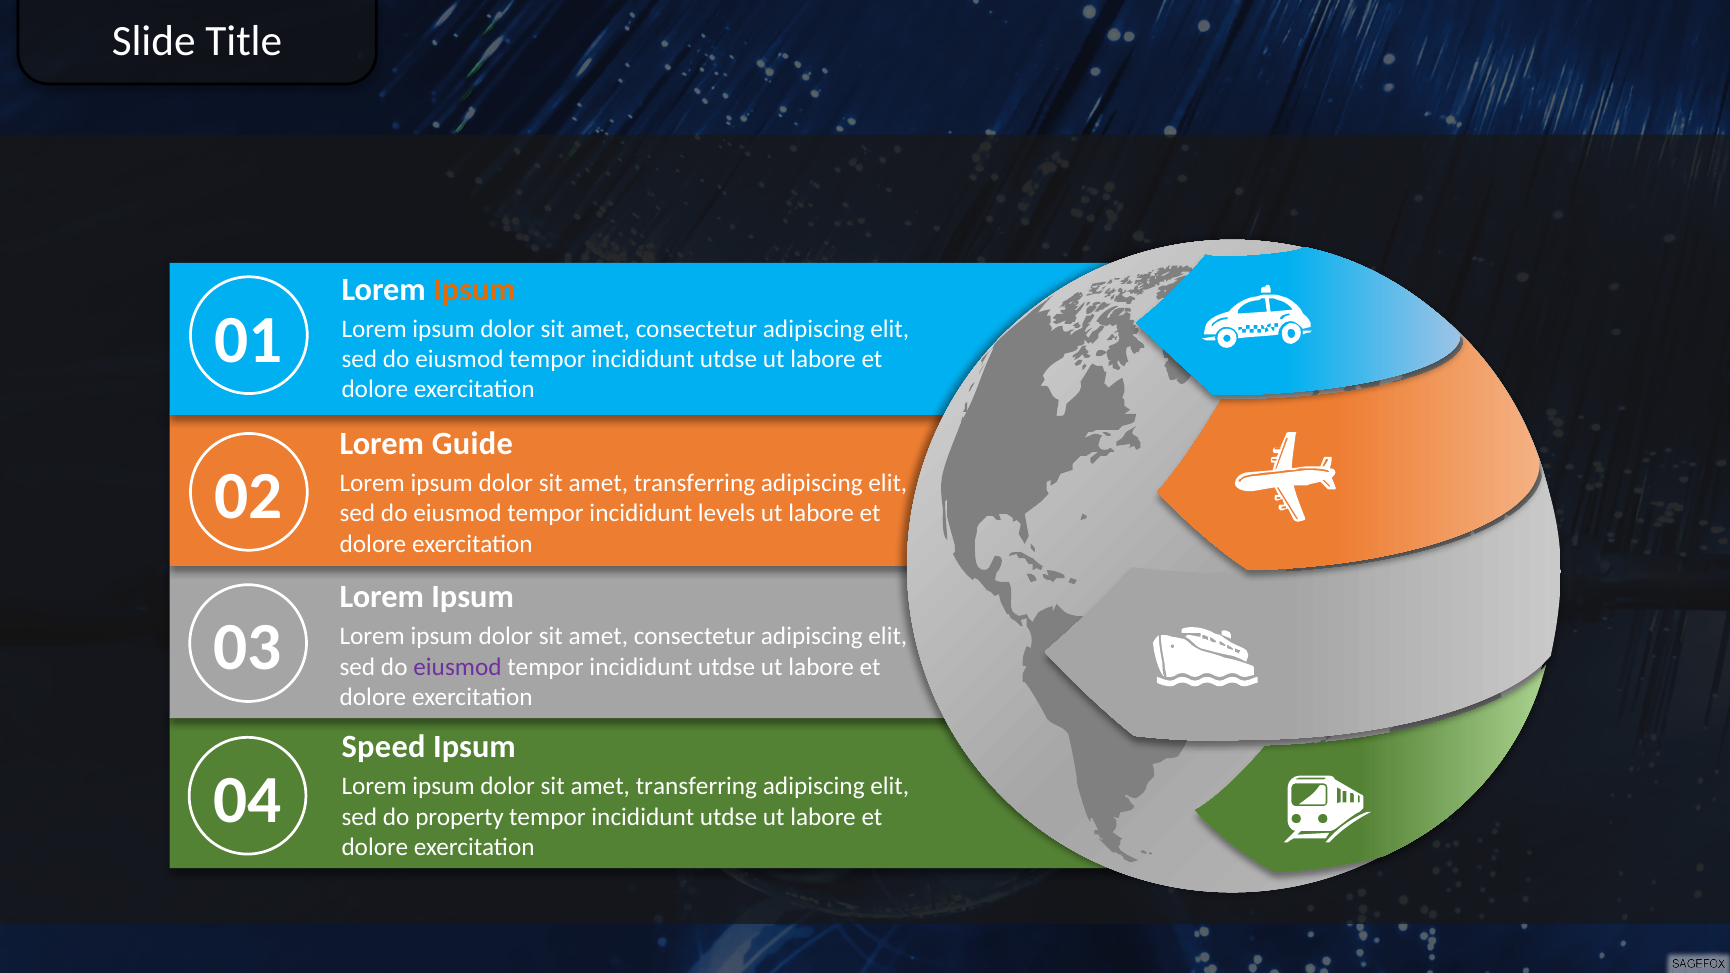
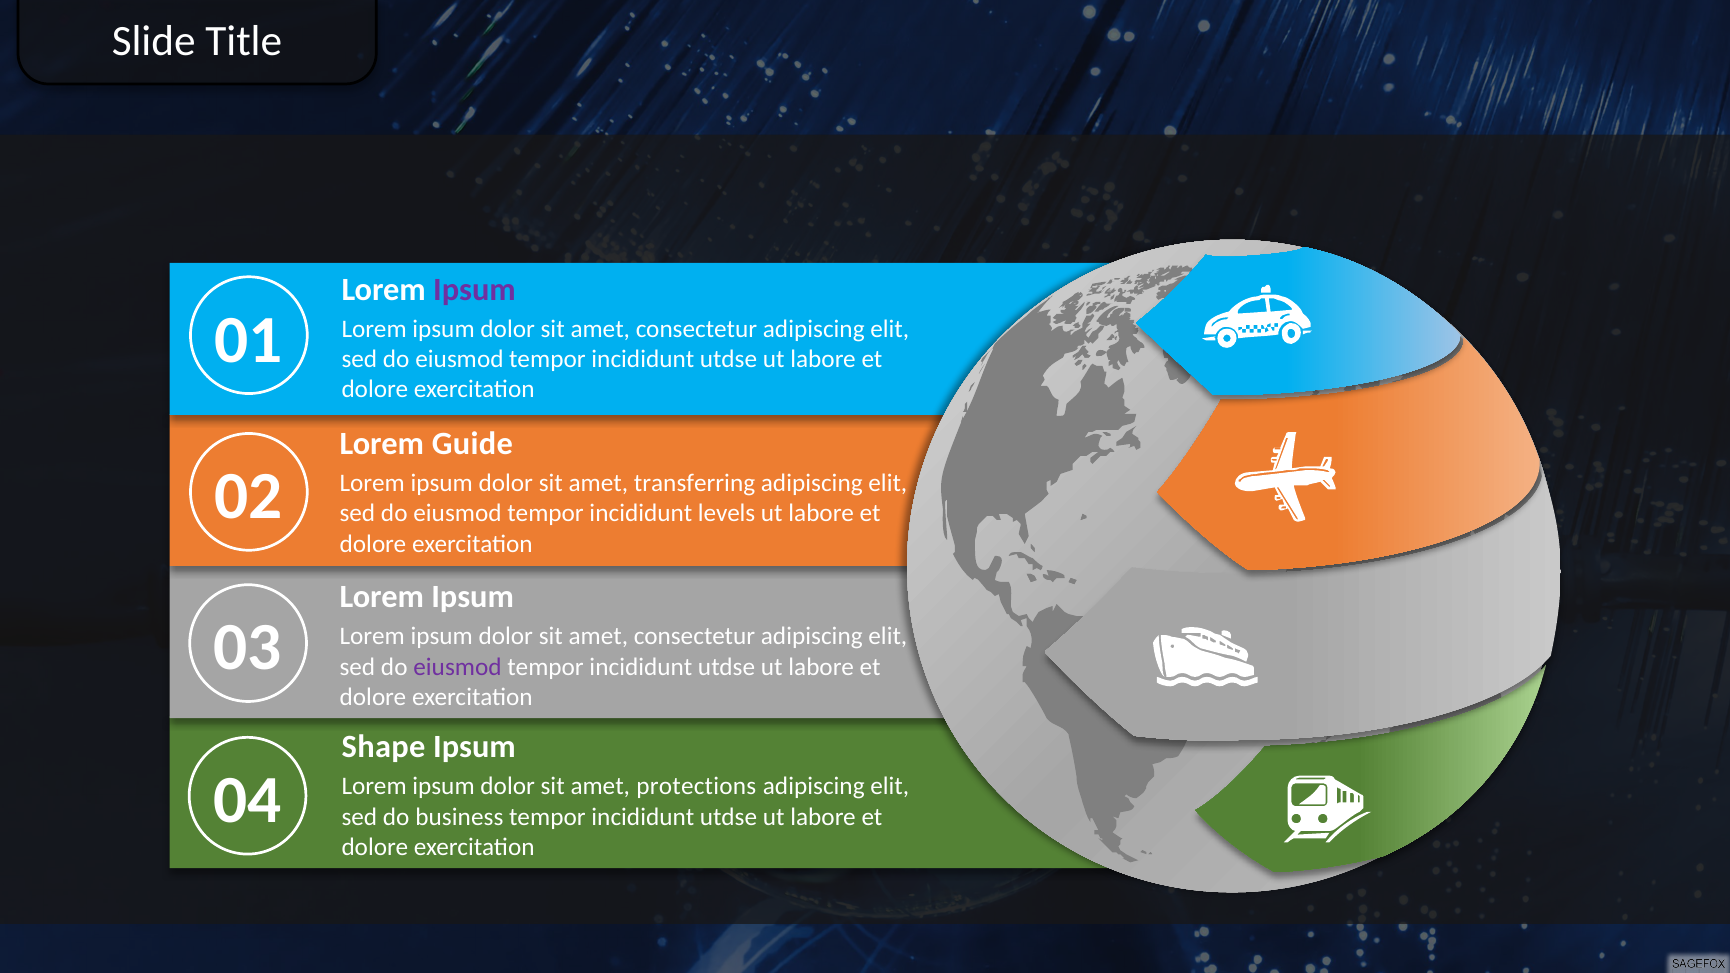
Ipsum at (475, 290) colour: orange -> purple
Speed: Speed -> Shape
transferring at (696, 787): transferring -> protections
property: property -> business
